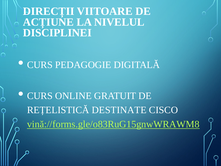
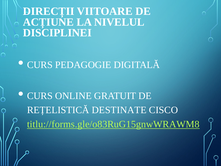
vină://forms.gle/o83RuG15gnwWRAWM8: vină://forms.gle/o83RuG15gnwWRAWM8 -> titlu://forms.gle/o83RuG15gnwWRAWM8
